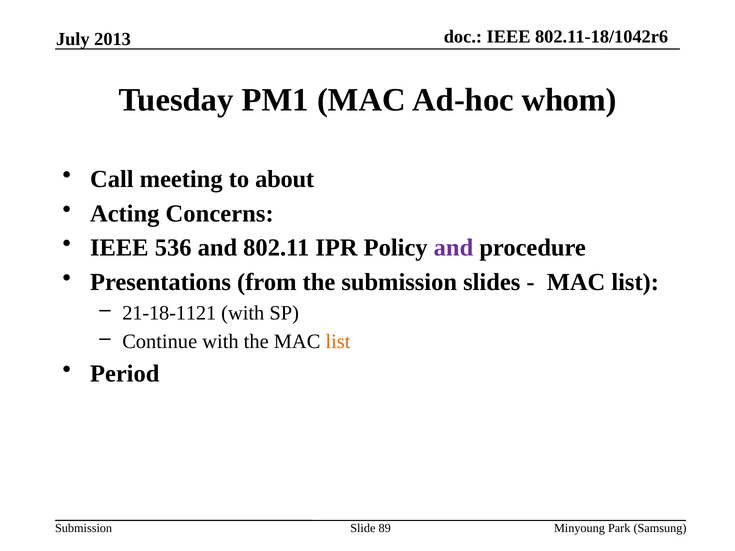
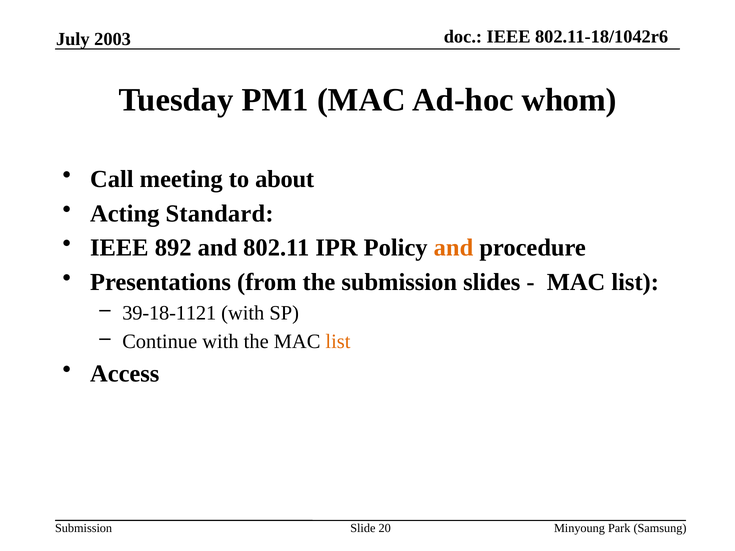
2013: 2013 -> 2003
Concerns: Concerns -> Standard
536: 536 -> 892
and at (453, 248) colour: purple -> orange
21-18-1121: 21-18-1121 -> 39-18-1121
Period: Period -> Access
89: 89 -> 20
